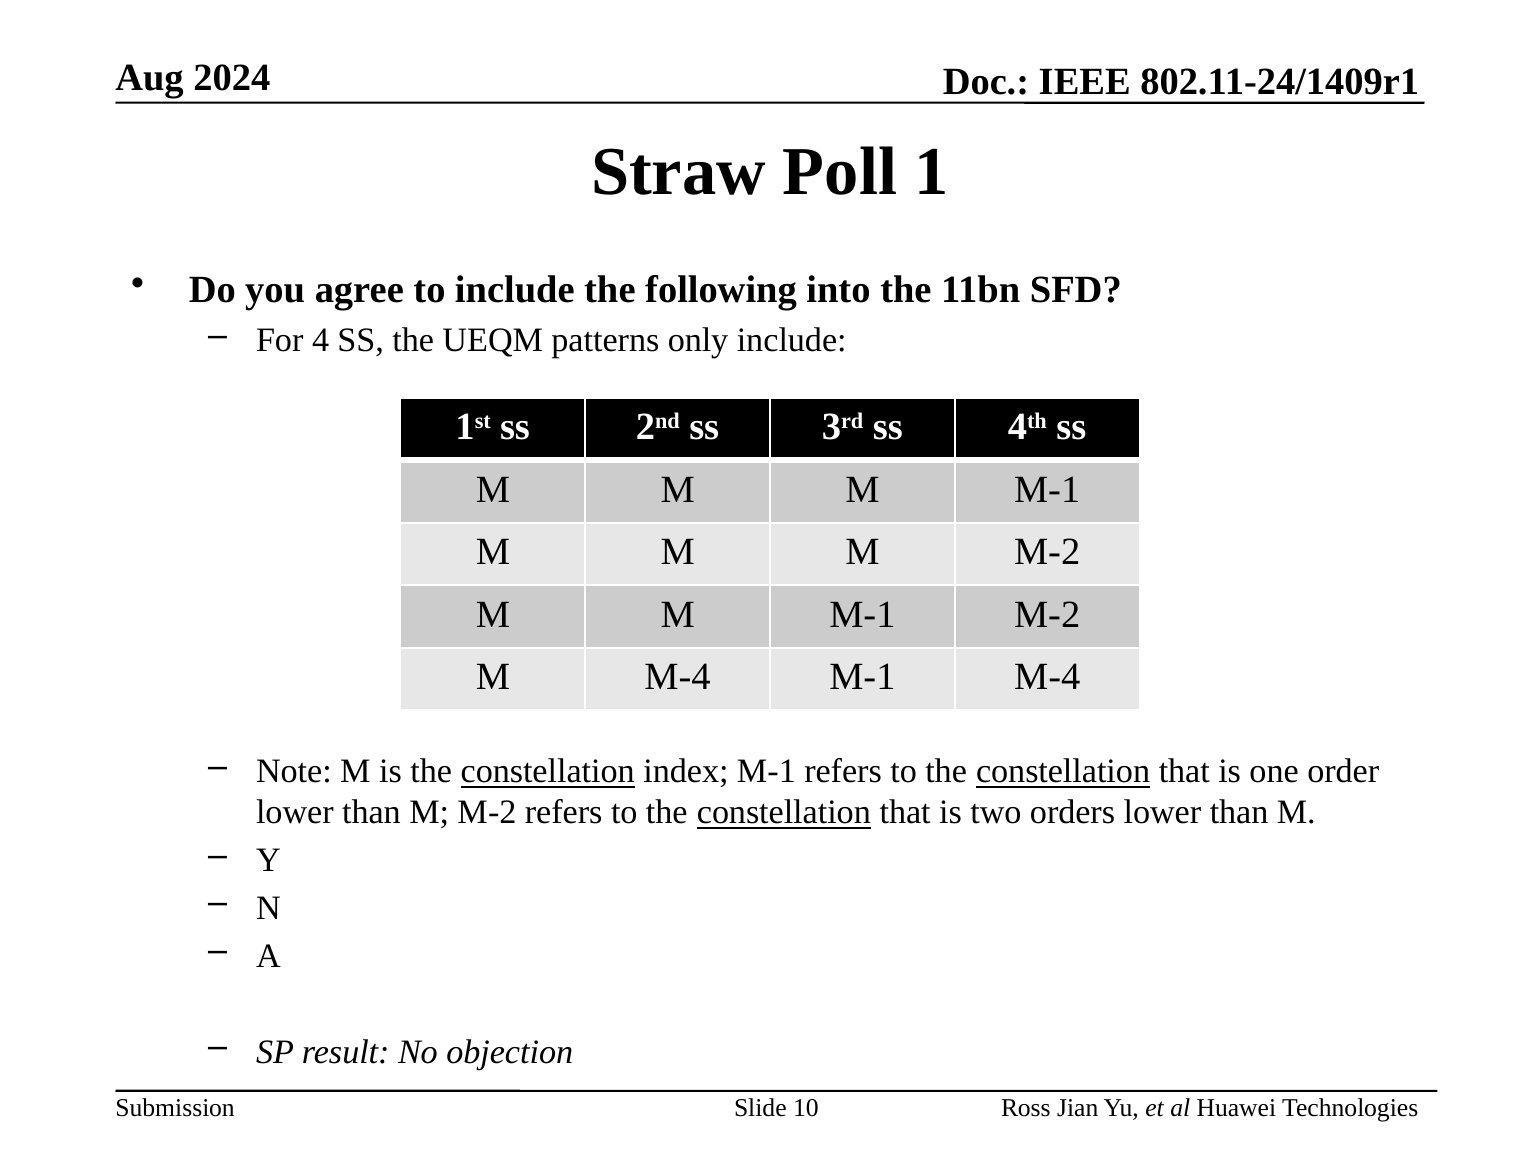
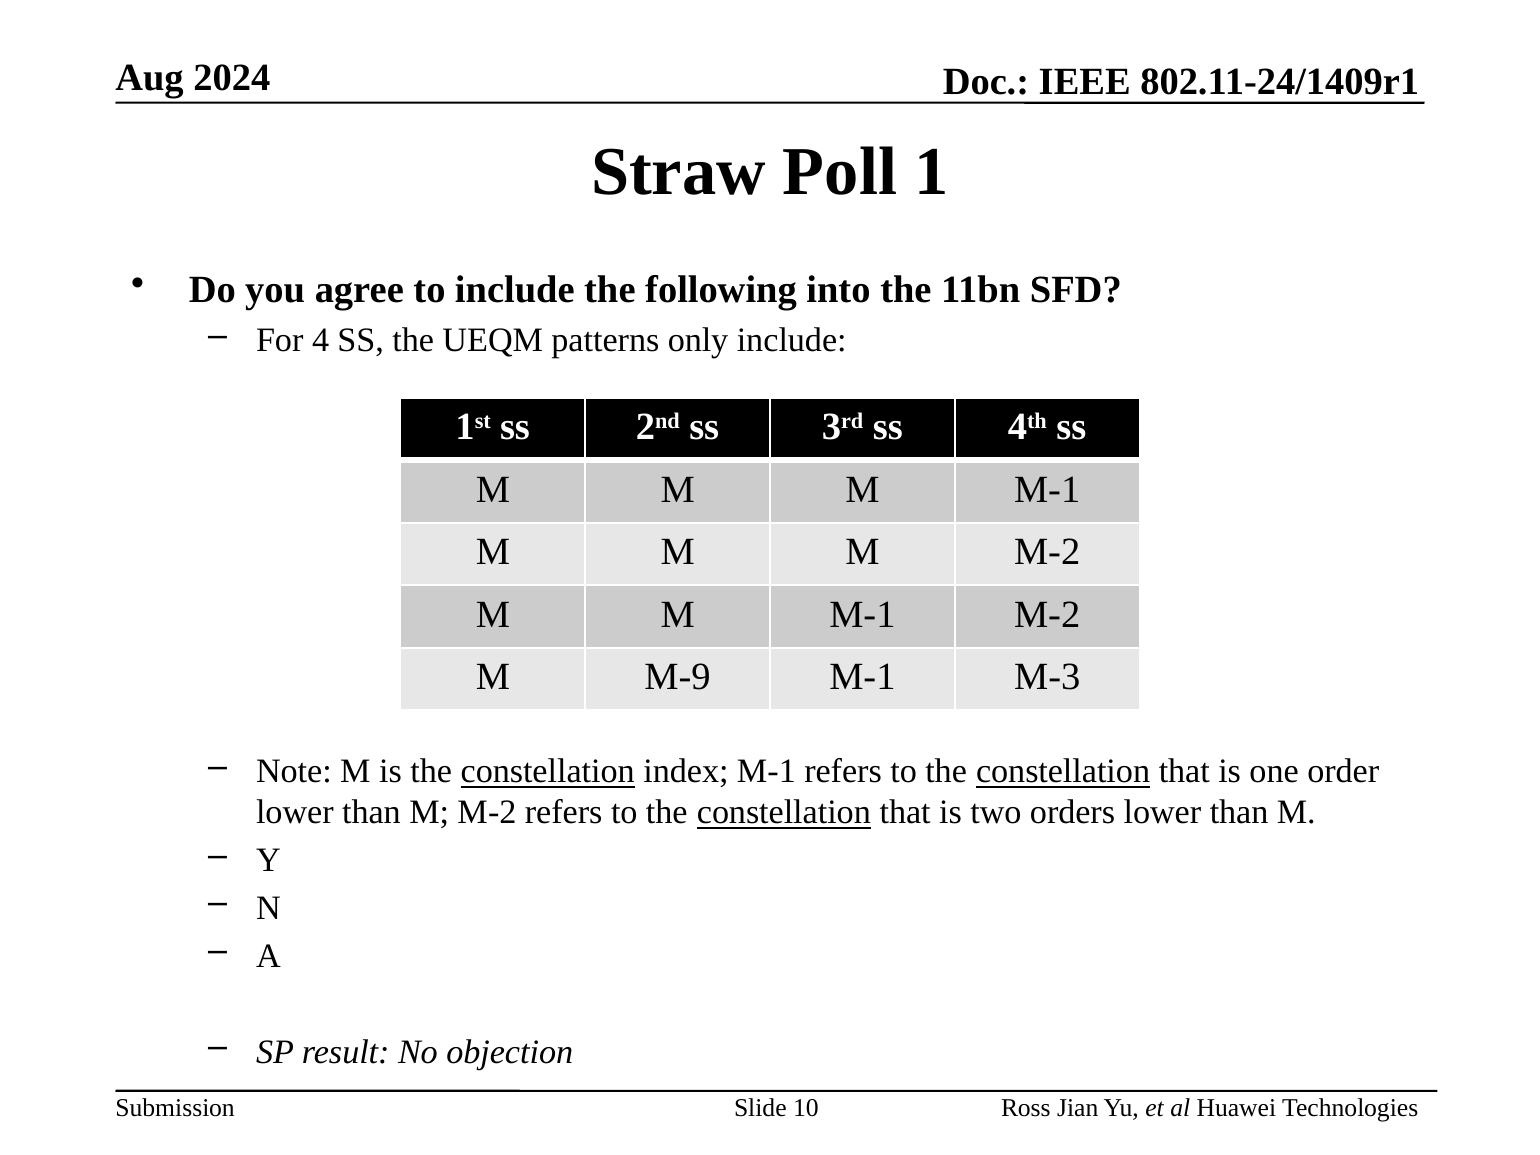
M M-4: M-4 -> M-9
M-1 M-4: M-4 -> M-3
